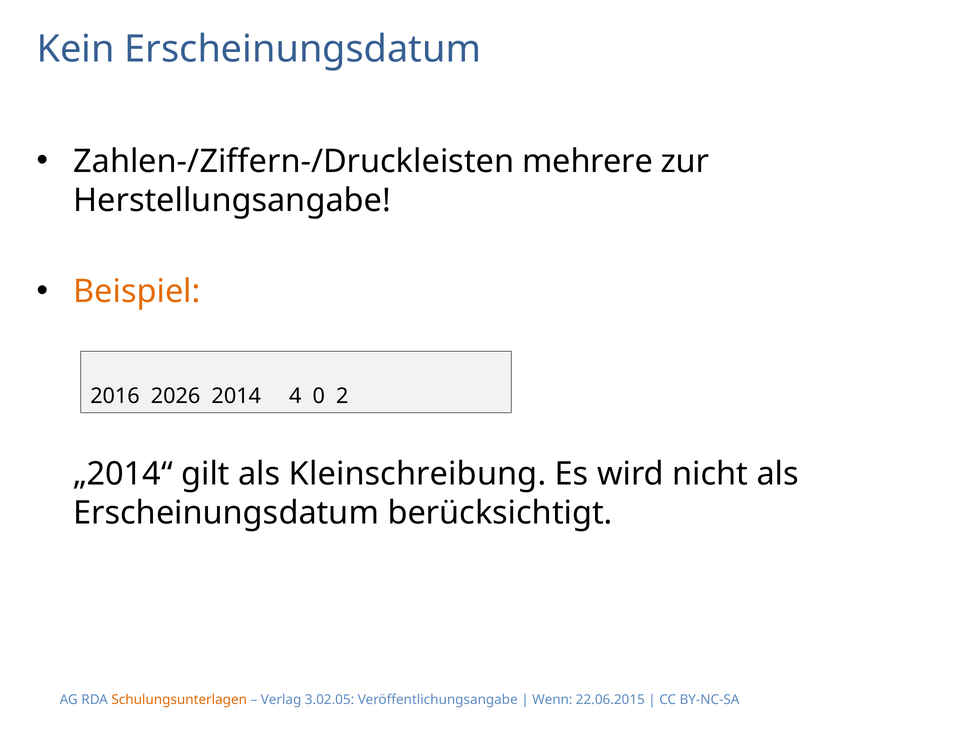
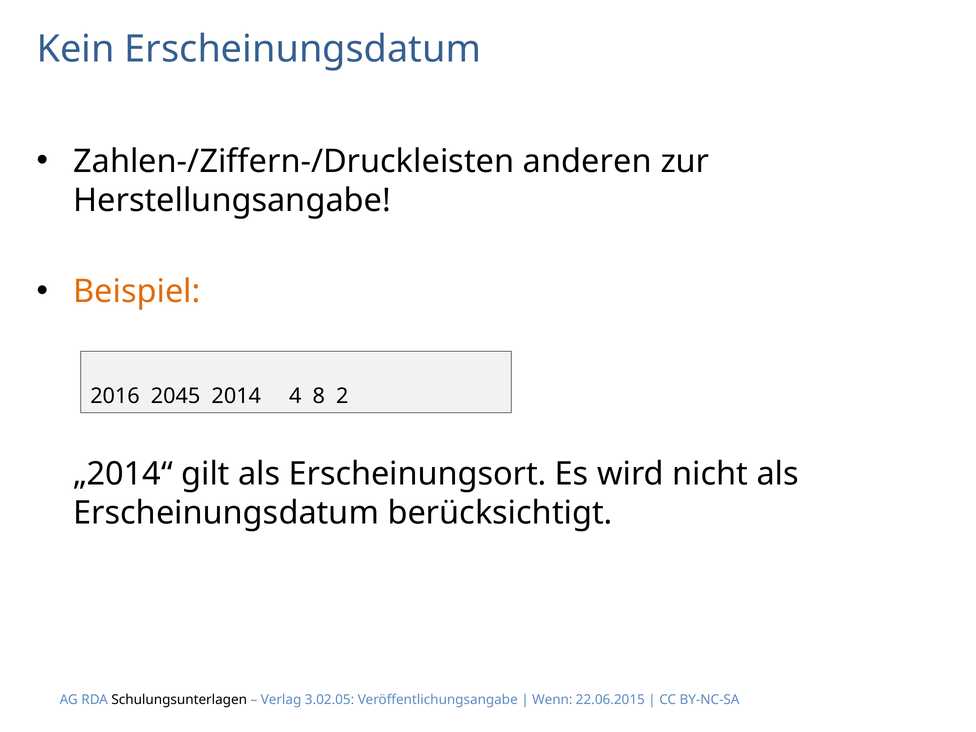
mehrere: mehrere -> anderen
2026: 2026 -> 2045
0: 0 -> 8
Kleinschreibung: Kleinschreibung -> Erscheinungsort
Schulungsunterlagen colour: orange -> black
